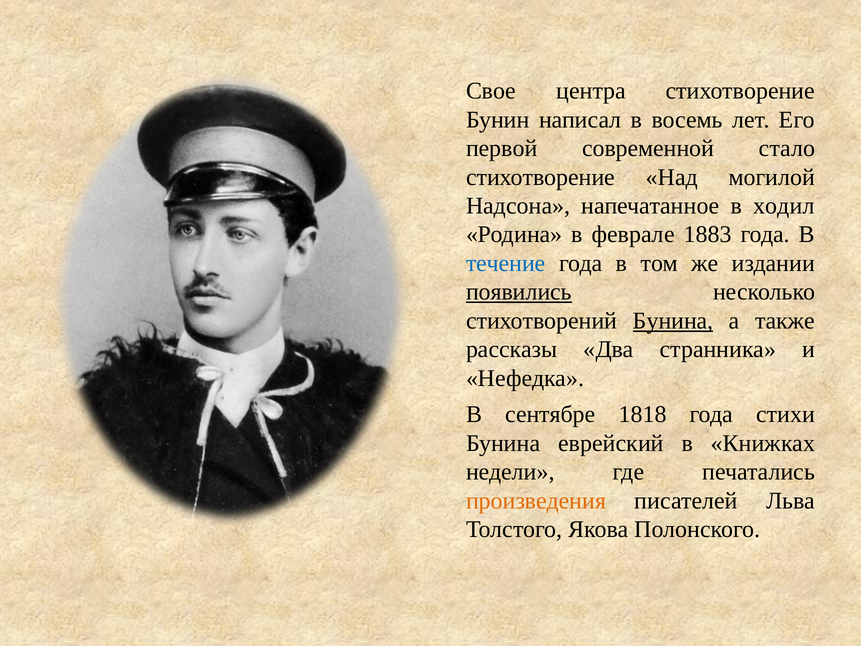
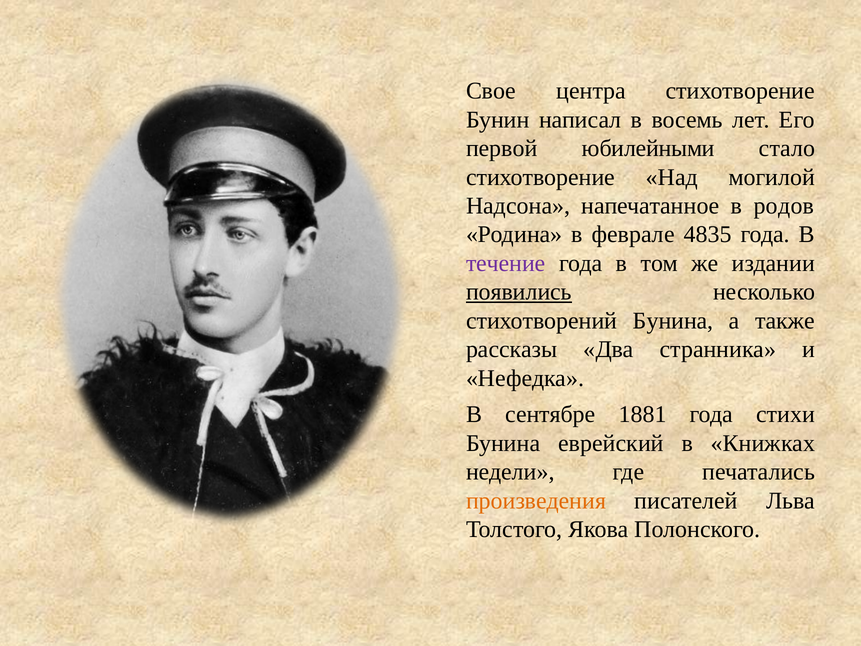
современной: современной -> юбилейными
ходил: ходил -> родов
1883: 1883 -> 4835
течение colour: blue -> purple
Бунина at (673, 321) underline: present -> none
1818: 1818 -> 1881
